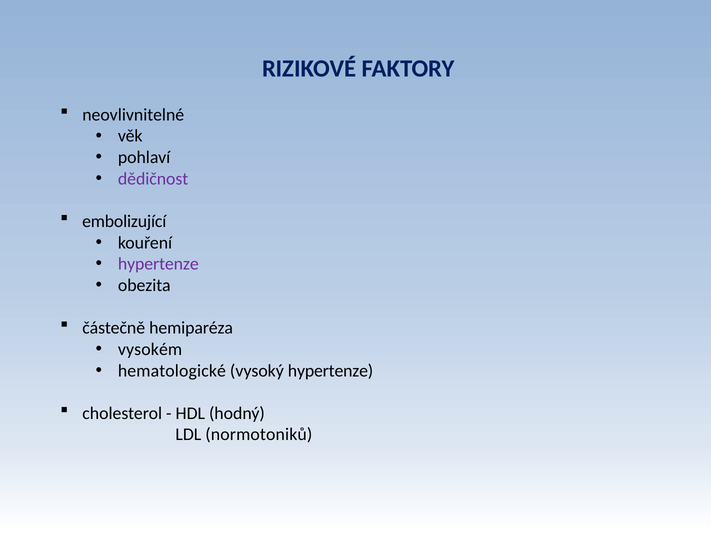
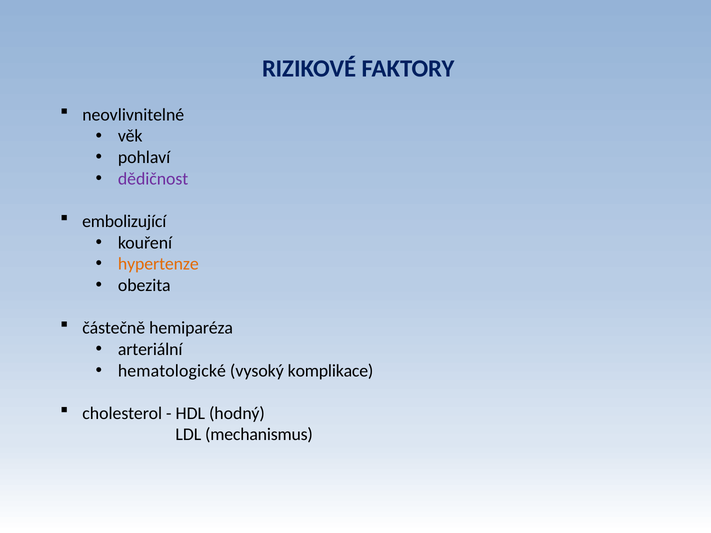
hypertenze at (158, 264) colour: purple -> orange
vysokém: vysokém -> arteriální
vysoký hypertenze: hypertenze -> komplikace
normotoniků: normotoniků -> mechanismus
